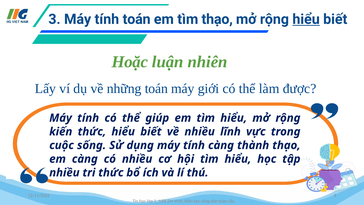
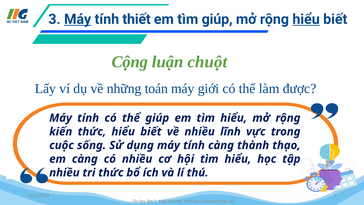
Máy at (78, 19) underline: none -> present
tính toán: toán -> thiết
tìm thạo: thạo -> giúp
Hoặc: Hoặc -> Cộng
nhiên: nhiên -> chuột
